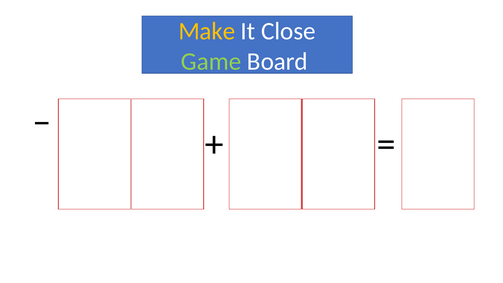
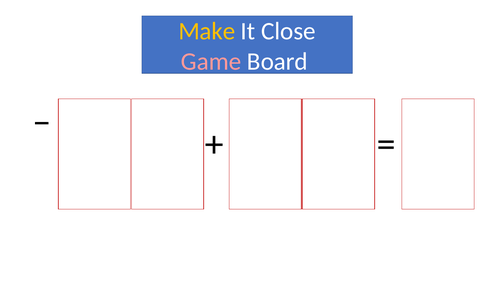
Game colour: light green -> pink
